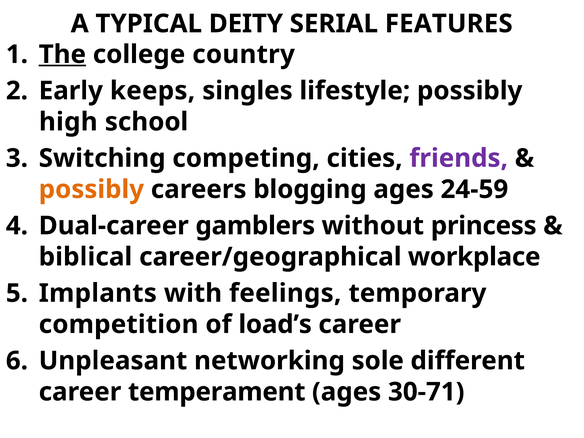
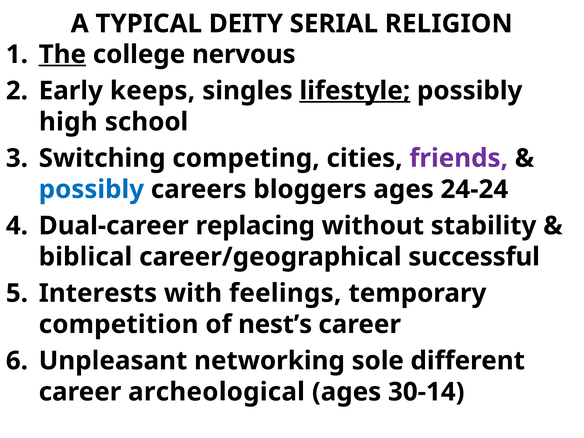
FEATURES: FEATURES -> RELIGION
country: country -> nervous
lifestyle underline: none -> present
possibly at (91, 189) colour: orange -> blue
blogging: blogging -> bloggers
24-59: 24-59 -> 24-24
gamblers: gamblers -> replacing
princess: princess -> stability
workplace: workplace -> successful
Implants: Implants -> Interests
load’s: load’s -> nest’s
temperament: temperament -> archeological
30-71: 30-71 -> 30-14
